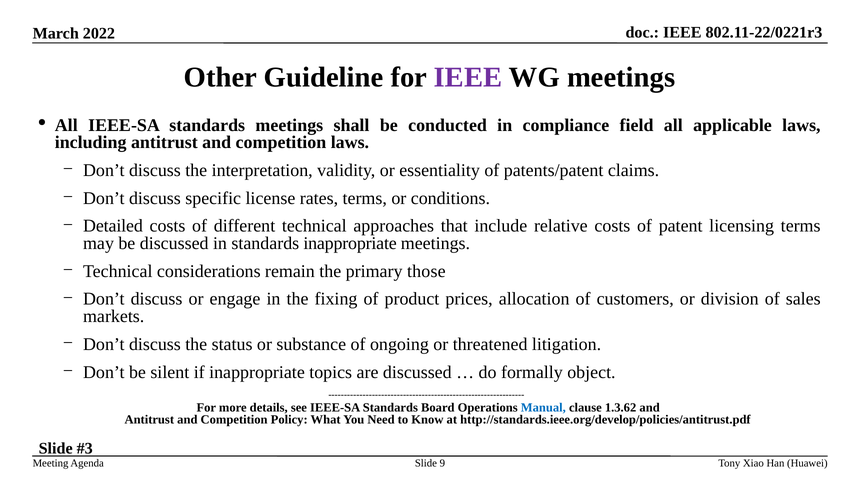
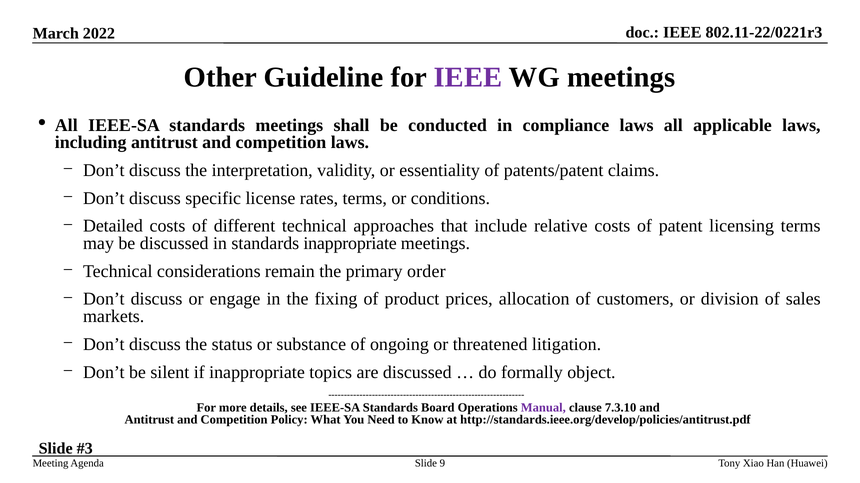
compliance field: field -> laws
those: those -> order
Manual colour: blue -> purple
1.3.62: 1.3.62 -> 7.3.10
